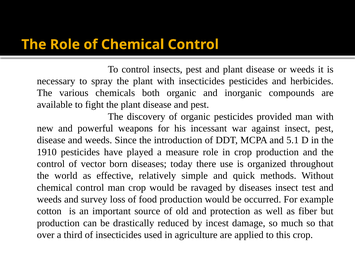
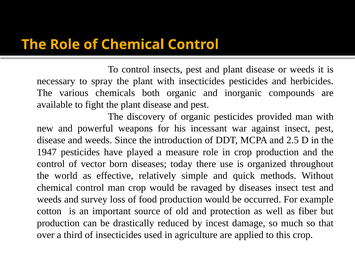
5.1: 5.1 -> 2.5
1910: 1910 -> 1947
